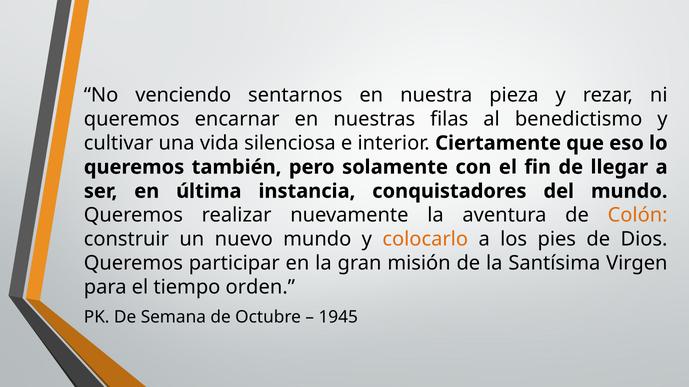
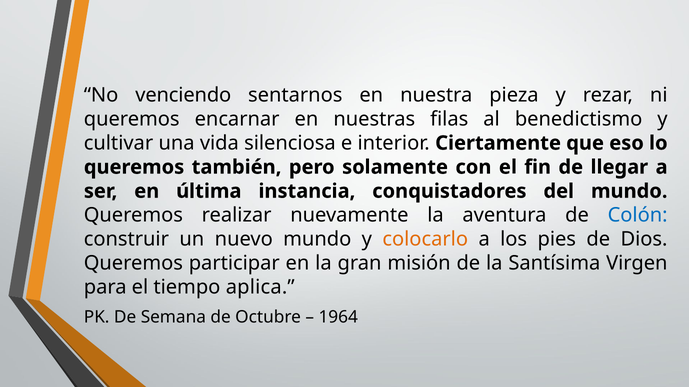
Colón colour: orange -> blue
orden: orden -> aplica
1945: 1945 -> 1964
